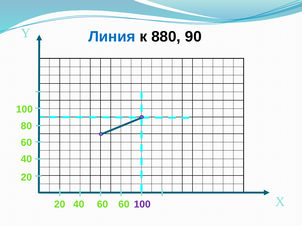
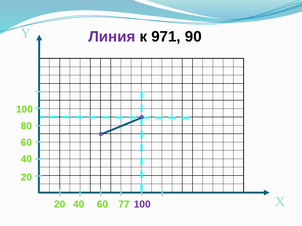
Линия colour: blue -> purple
880: 880 -> 971
60 at (124, 205): 60 -> 77
